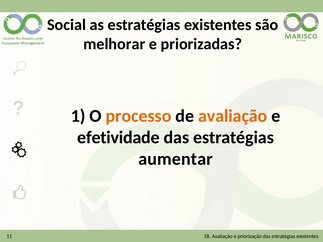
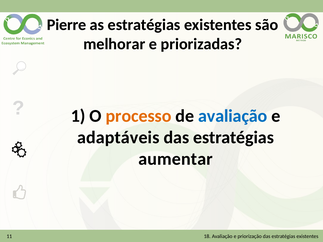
Social: Social -> Pierre
avaliação at (233, 116) colour: orange -> blue
efetividade: efetividade -> adaptáveis
